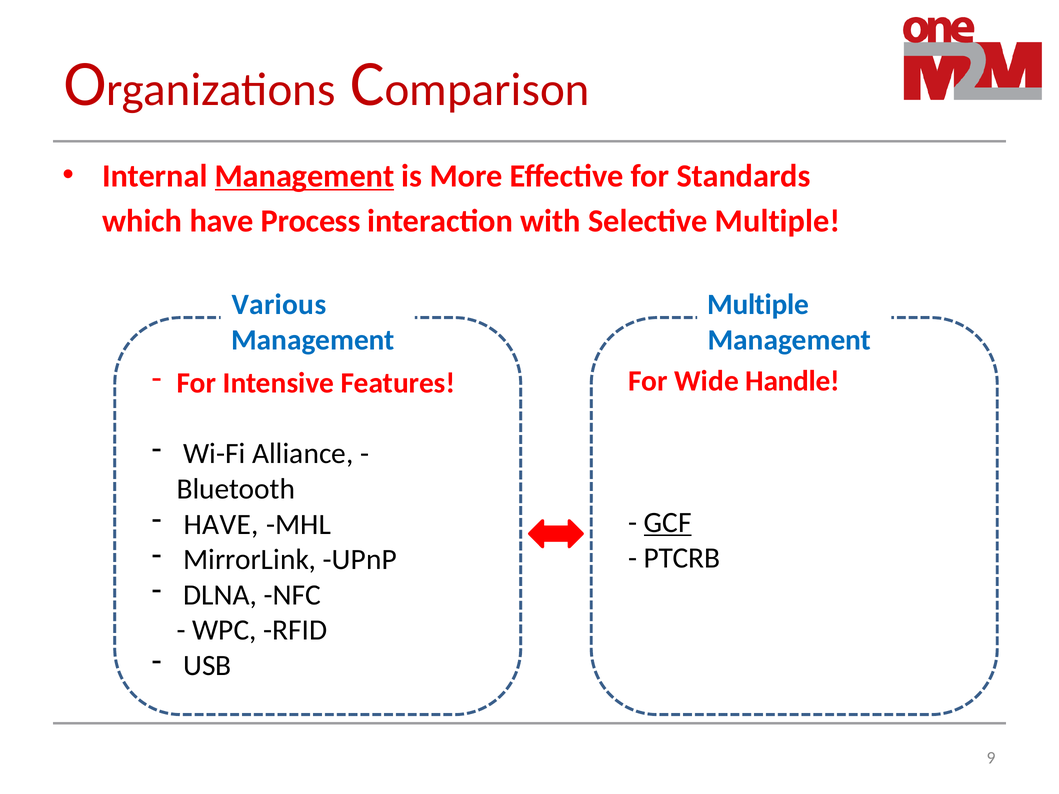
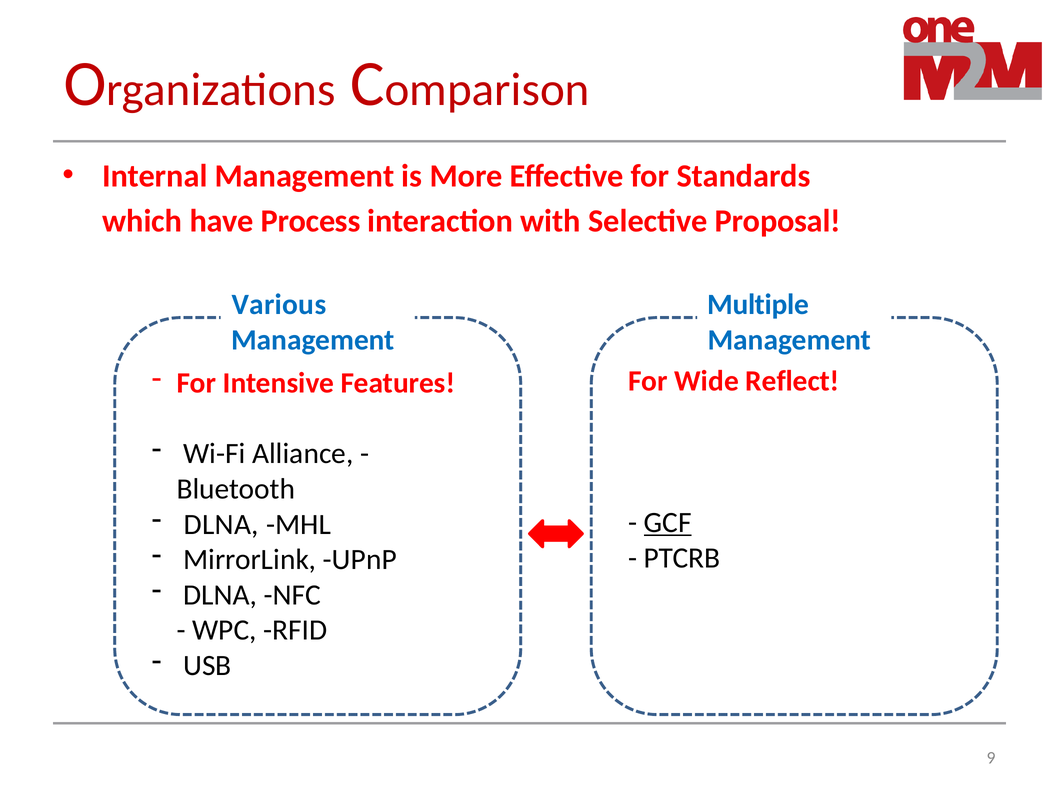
Management at (305, 176) underline: present -> none
Selective Multiple: Multiple -> Proposal
Handle: Handle -> Reflect
HAVE at (221, 524): HAVE -> DLNA
